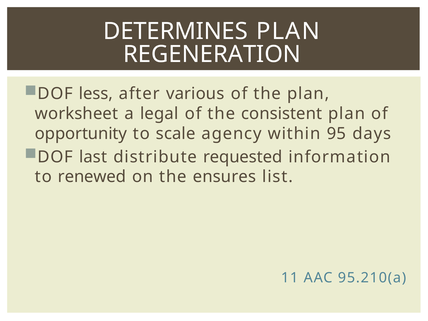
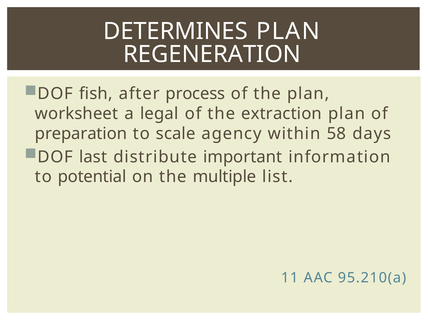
less: less -> fish
various: various -> process
consistent: consistent -> extraction
opportunity: opportunity -> preparation
95: 95 -> 58
requested: requested -> important
renewed: renewed -> potential
ensures: ensures -> multiple
